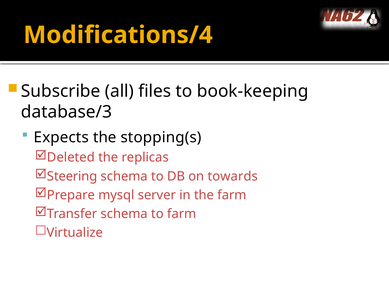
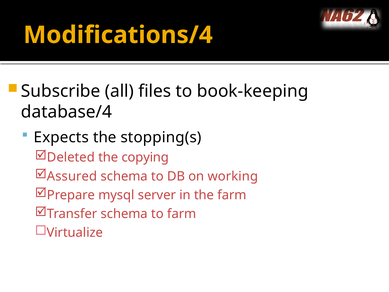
database/3: database/3 -> database/4
replicas: replicas -> copying
Steering: Steering -> Assured
towards: towards -> working
